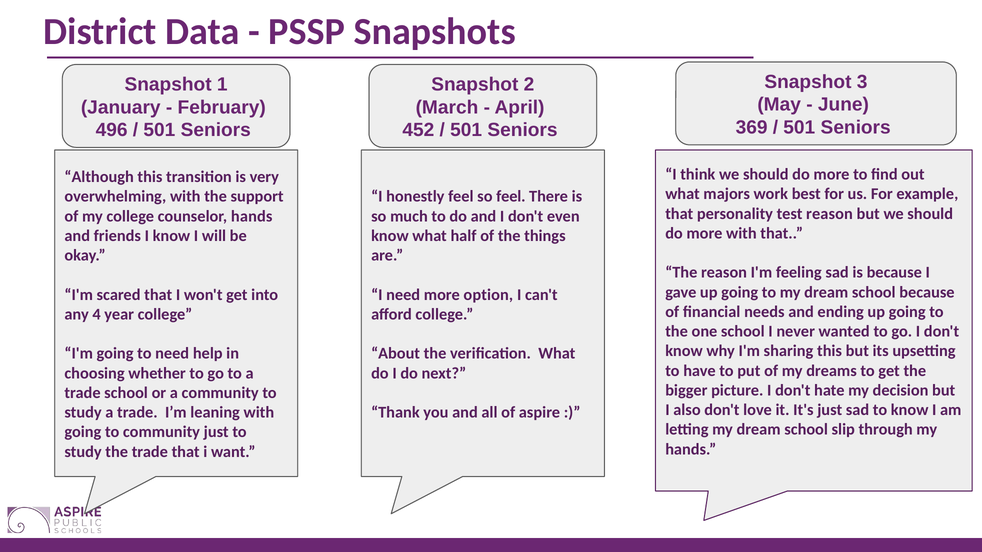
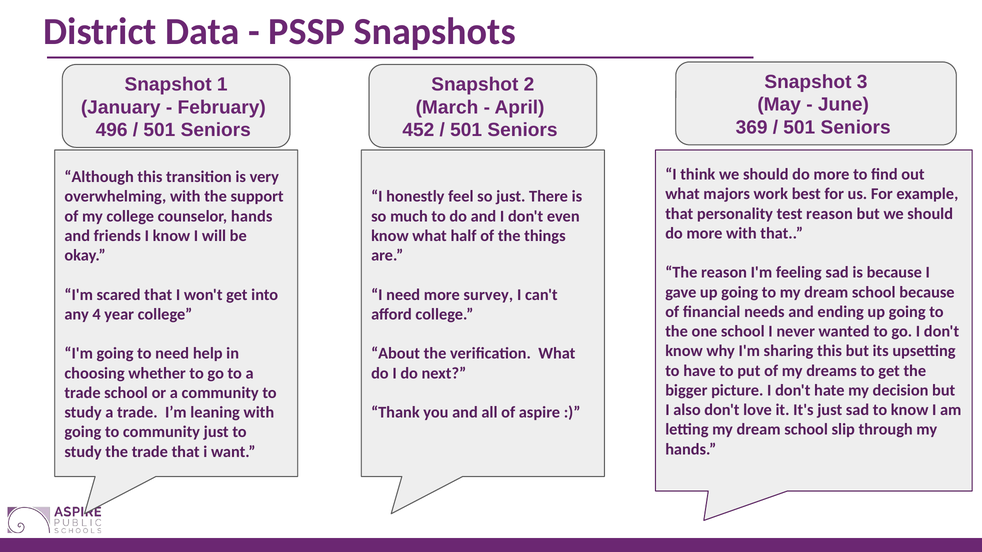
so feel: feel -> just
option: option -> survey
